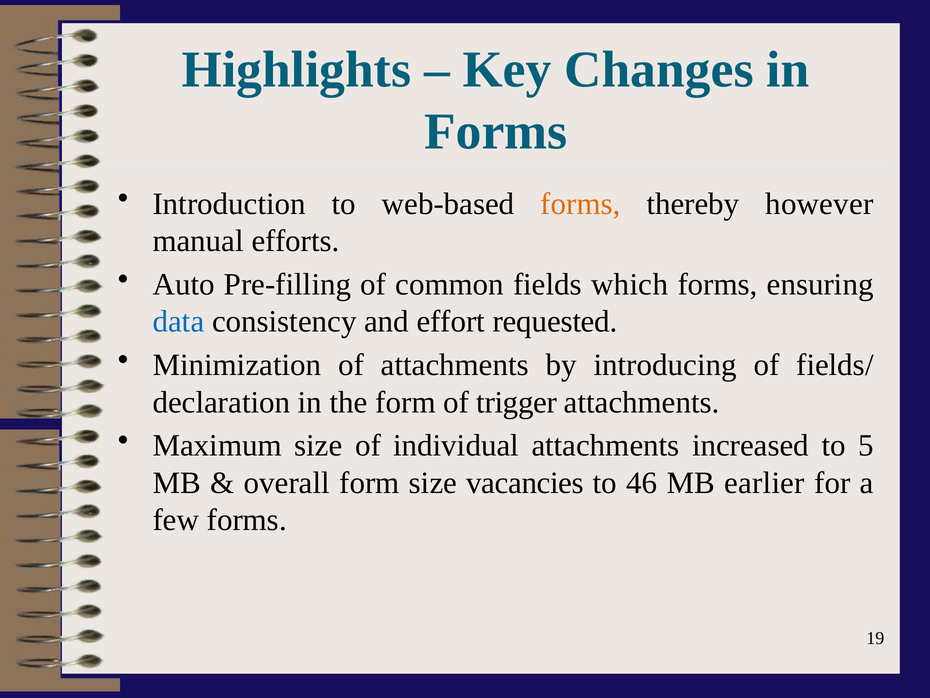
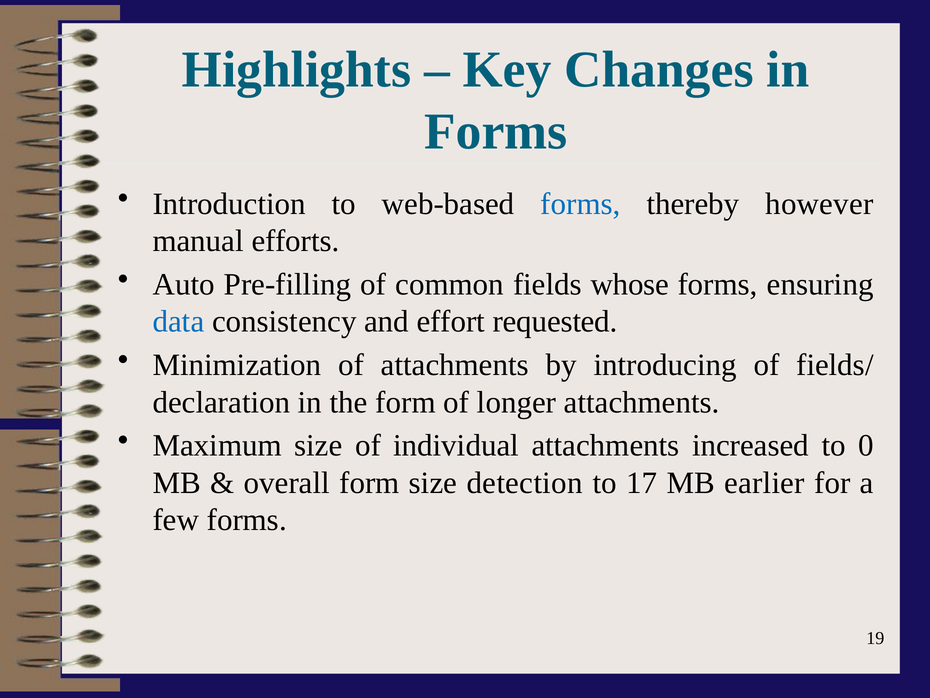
forms at (580, 204) colour: orange -> blue
which: which -> whose
trigger: trigger -> longer
5: 5 -> 0
vacancies: vacancies -> detection
46: 46 -> 17
